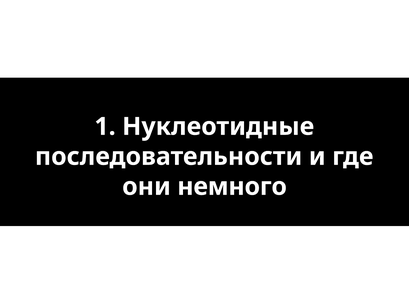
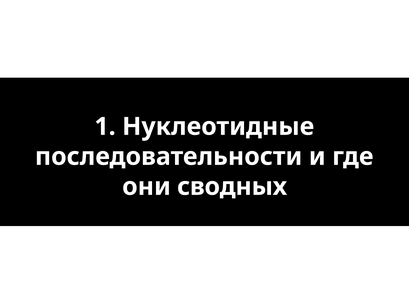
немного: немного -> сводных
